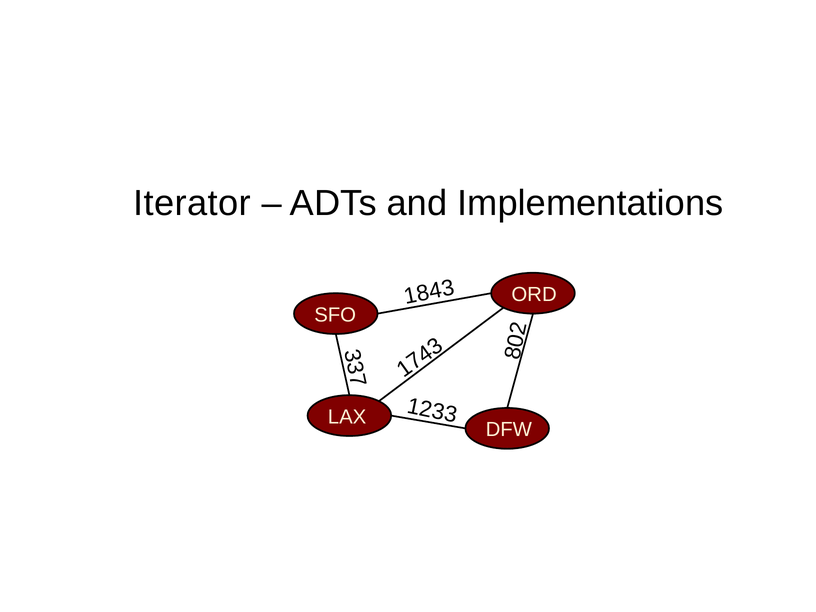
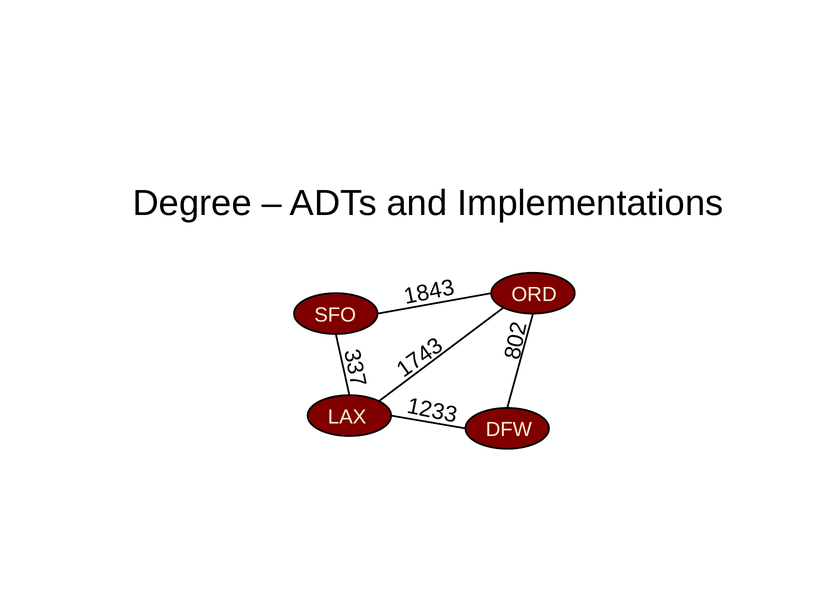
Iterator: Iterator -> Degree
